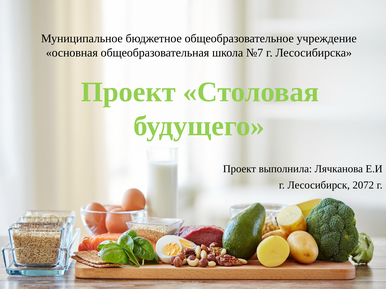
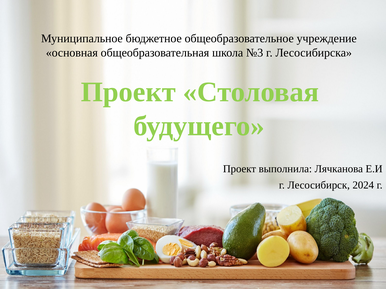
№7: №7 -> №3
2072: 2072 -> 2024
